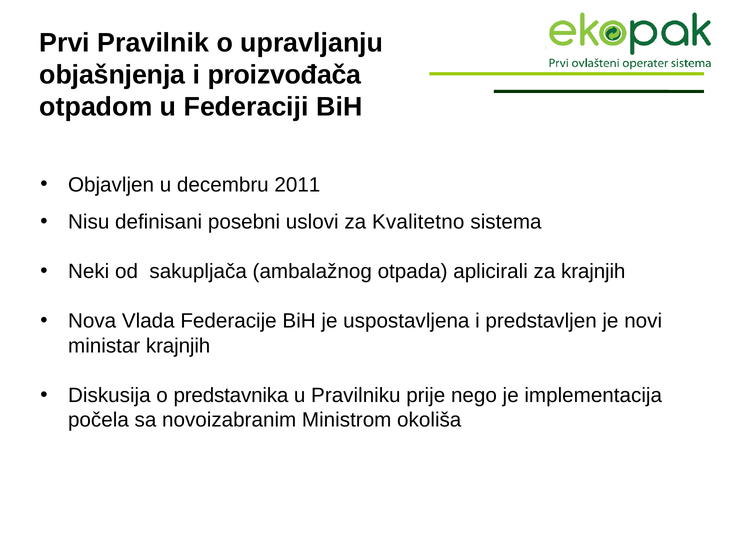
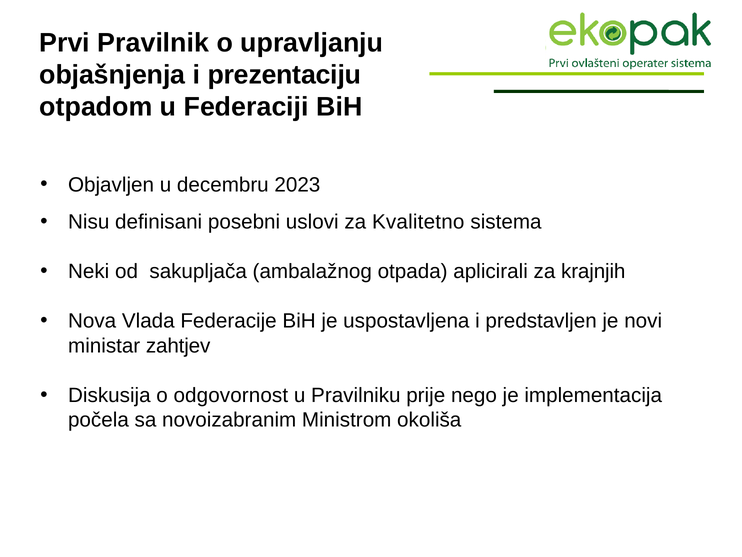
proizvođača: proizvođača -> prezentaciju
2011: 2011 -> 2023
ministar krajnjih: krajnjih -> zahtjev
predstavnika: predstavnika -> odgovornost
